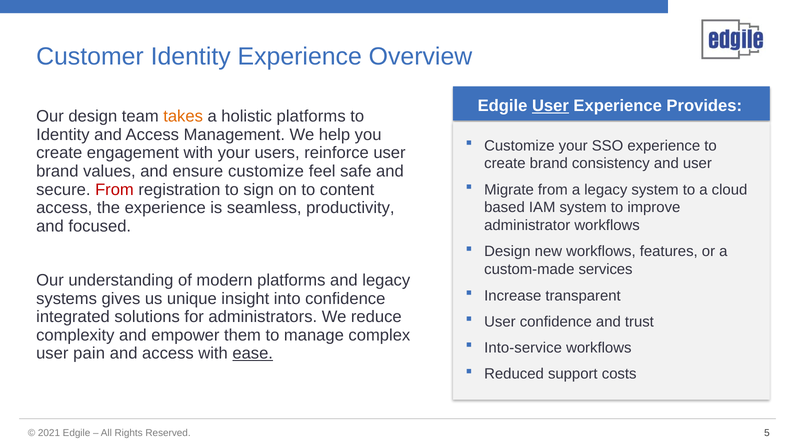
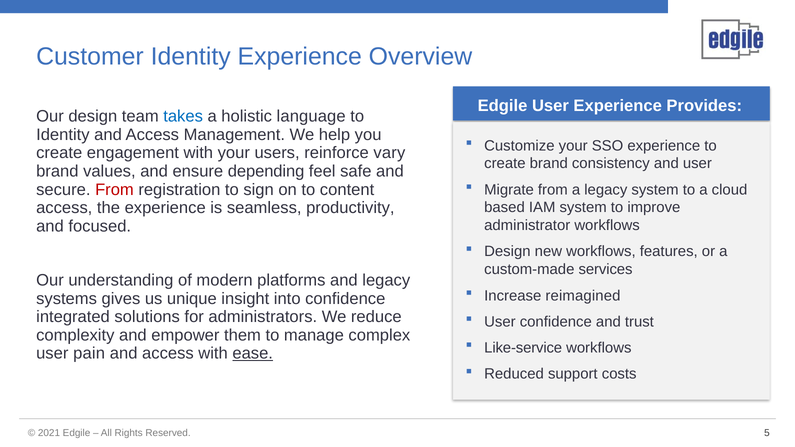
User at (550, 106) underline: present -> none
takes colour: orange -> blue
holistic platforms: platforms -> language
reinforce user: user -> vary
ensure customize: customize -> depending
transparent: transparent -> reimagined
Into-service: Into-service -> Like-service
